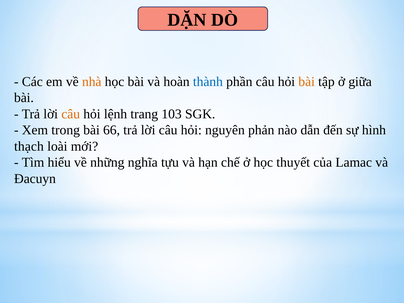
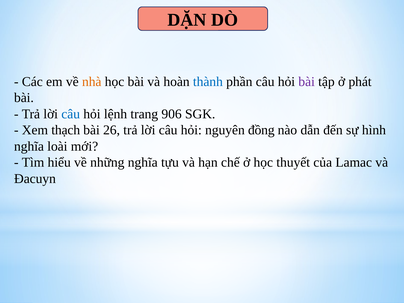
bài at (307, 82) colour: orange -> purple
giữa: giữa -> phát
câu at (71, 114) colour: orange -> blue
103: 103 -> 906
trong: trong -> thạch
66: 66 -> 26
phản: phản -> đồng
thạch at (29, 146): thạch -> nghĩa
